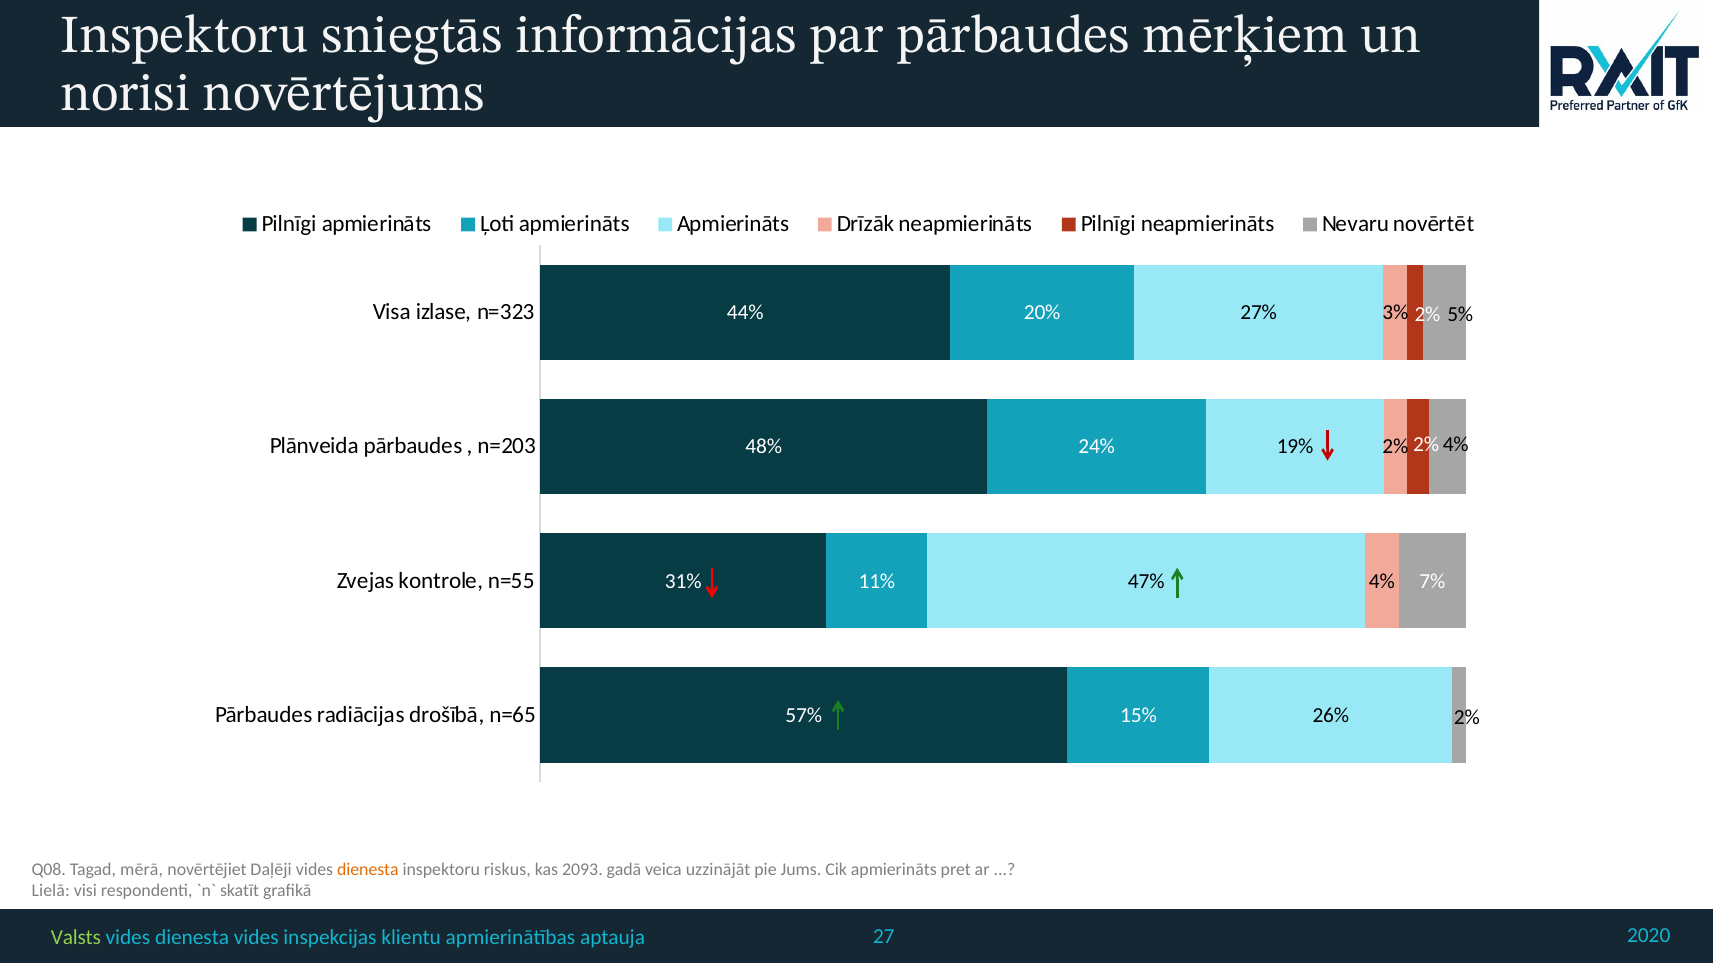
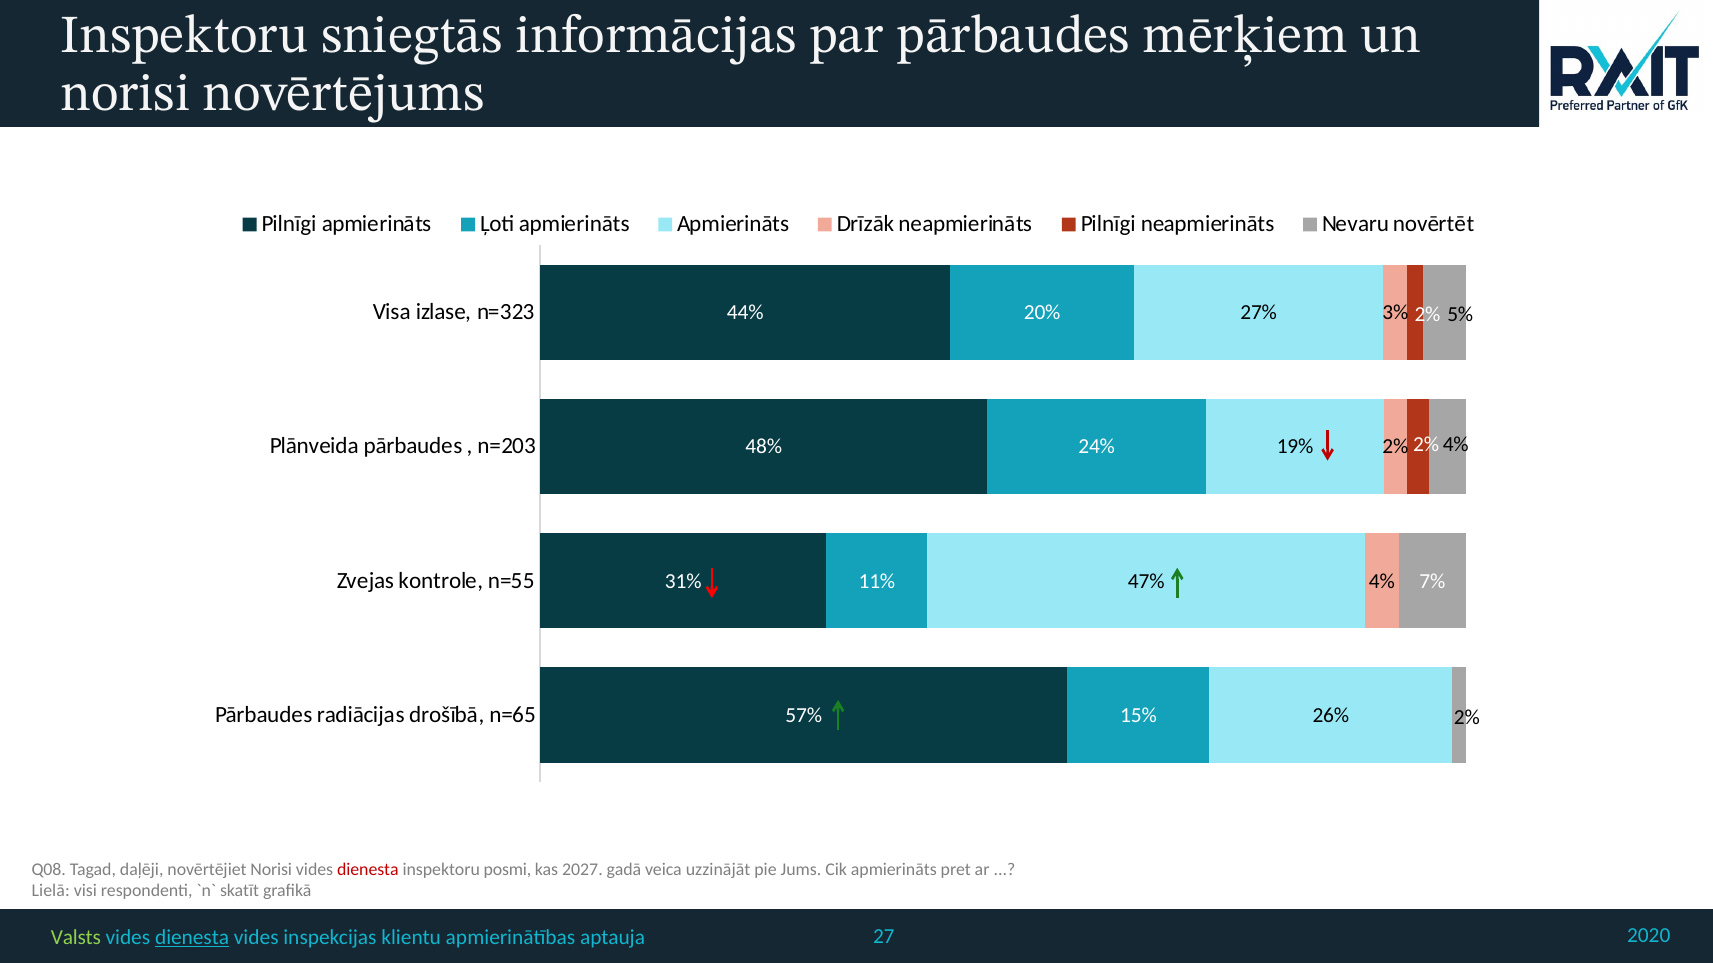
mērā: mērā -> daļēji
novērtējiet Daļēji: Daļēji -> Norisi
dienesta at (368, 870) colour: orange -> red
riskus: riskus -> posmi
2093: 2093 -> 2027
dienesta at (192, 938) underline: none -> present
